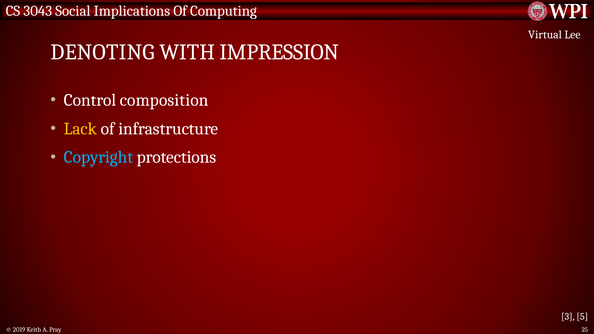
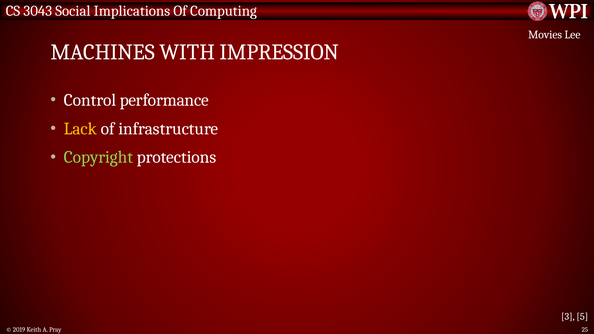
Virtual: Virtual -> Movies
DENOTING: DENOTING -> MACHINES
composition: composition -> performance
Copyright colour: light blue -> light green
